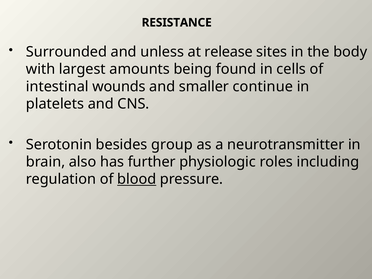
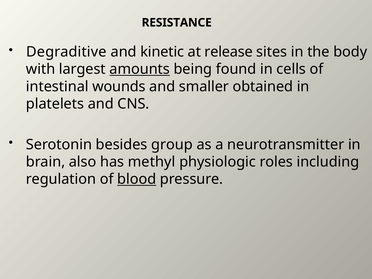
Surrounded: Surrounded -> Degraditive
unless: unless -> kinetic
amounts underline: none -> present
continue: continue -> obtained
further: further -> methyl
